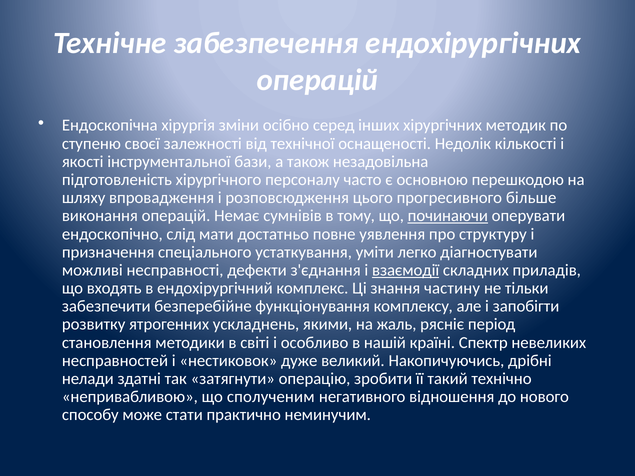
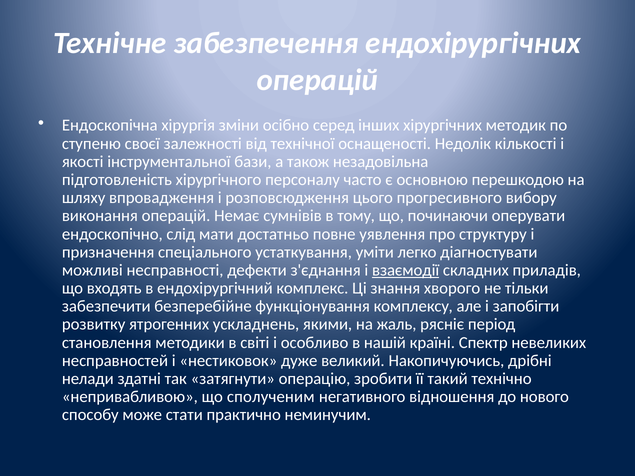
більше: більше -> вибору
починаючи underline: present -> none
частину: частину -> хворого
